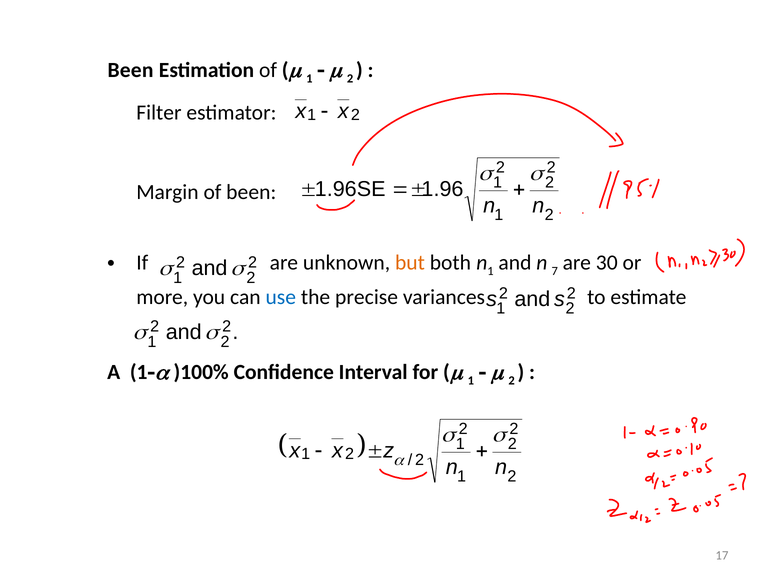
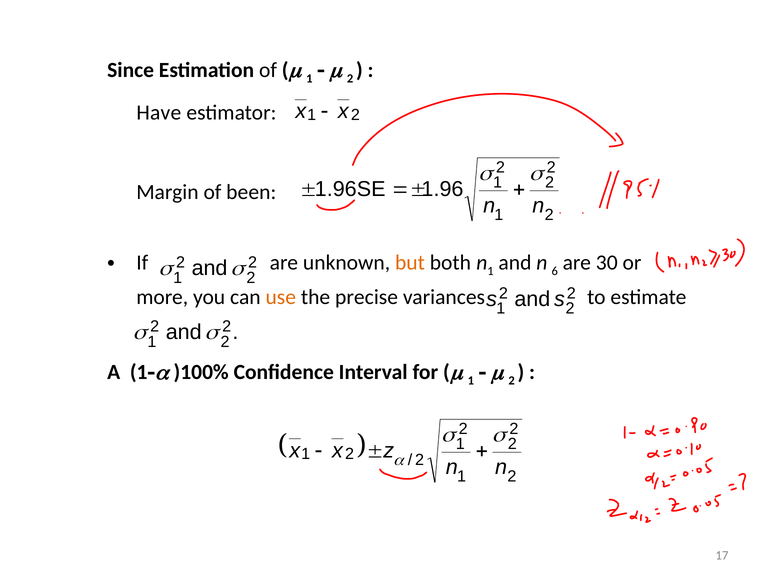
Been at (131, 70): Been -> Since
Filter: Filter -> Have
7: 7 -> 6
use colour: blue -> orange
